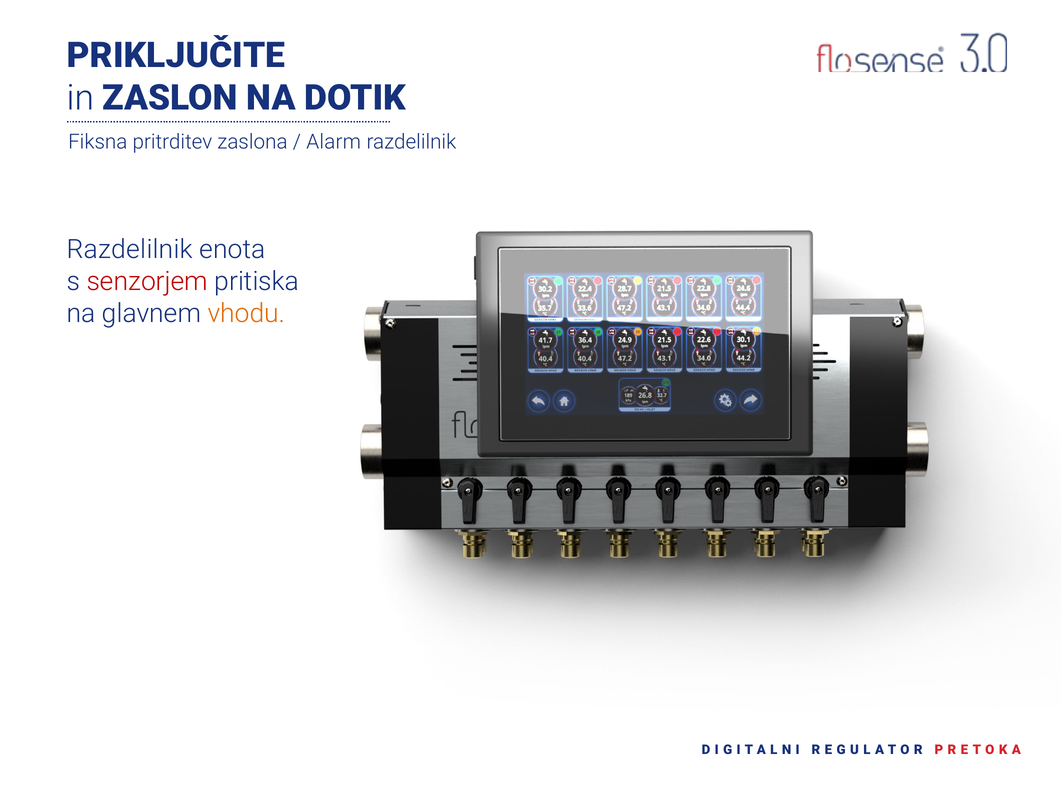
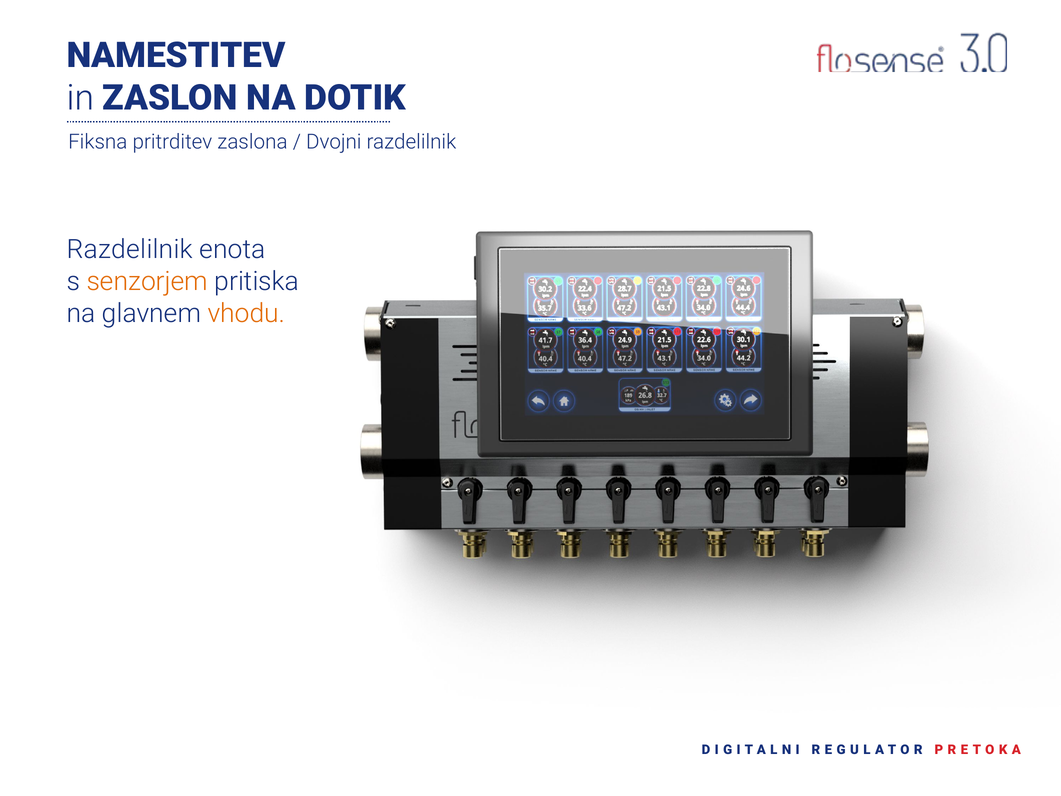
PRIKLJUČITE: PRIKLJUČITE -> NAMESTITEV
Alarm: Alarm -> Dvojni
senzorjem colour: red -> orange
